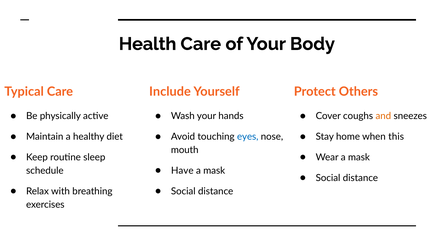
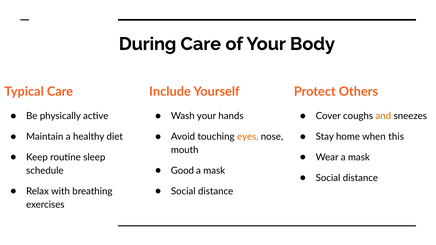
Health: Health -> During
eyes colour: blue -> orange
Have: Have -> Good
